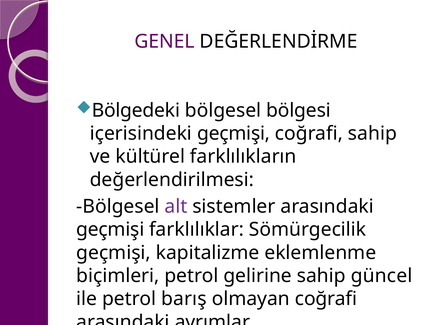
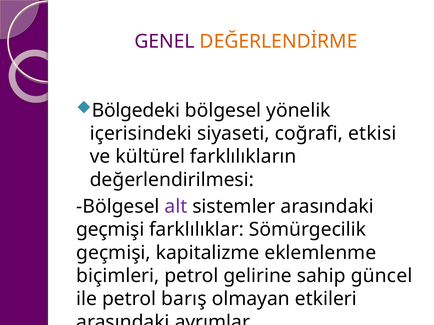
DEĞERLENDİRME colour: black -> orange
bölgesi: bölgesi -> yönelik
içerisindeki geçmişi: geçmişi -> siyaseti
coğrafi sahip: sahip -> etkisi
olmayan coğrafi: coğrafi -> etkileri
